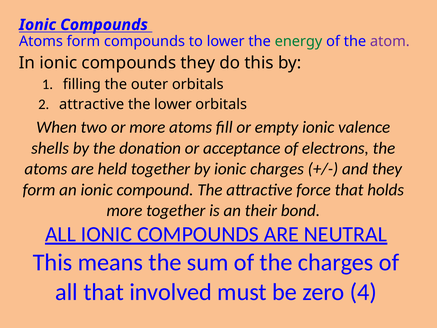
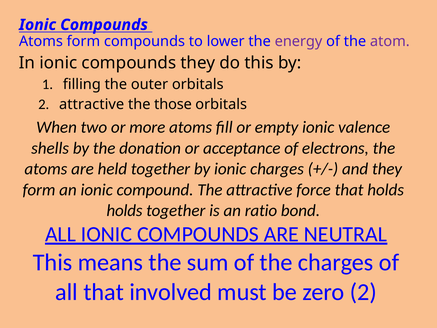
energy colour: green -> purple
the lower: lower -> those
more at (124, 210): more -> holds
their: their -> ratio
zero 4: 4 -> 2
